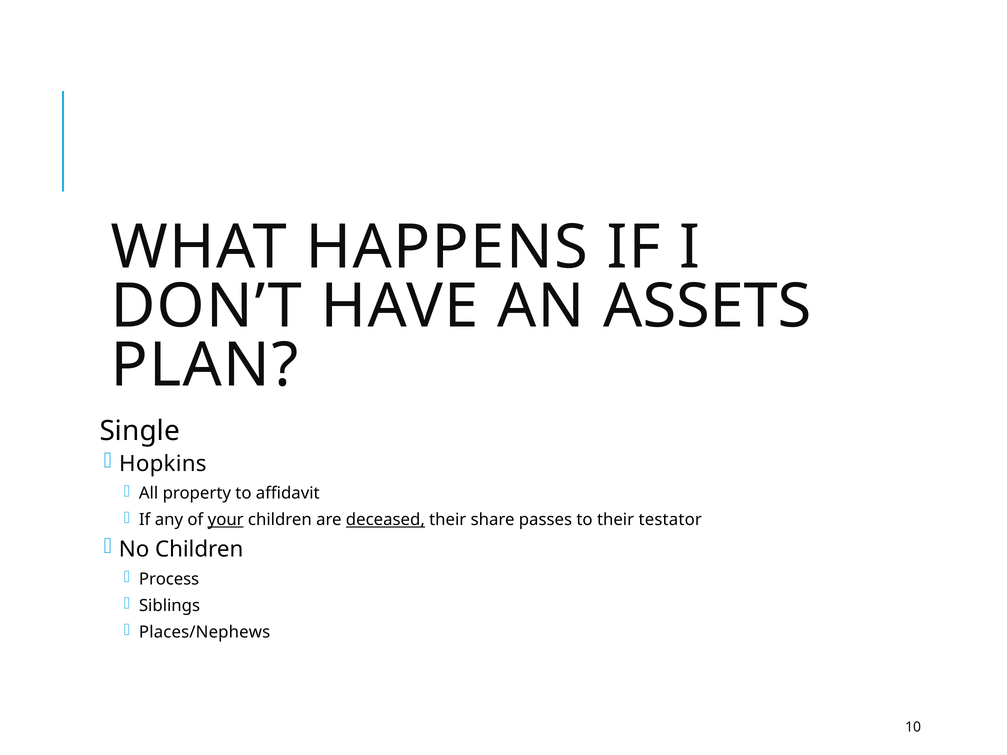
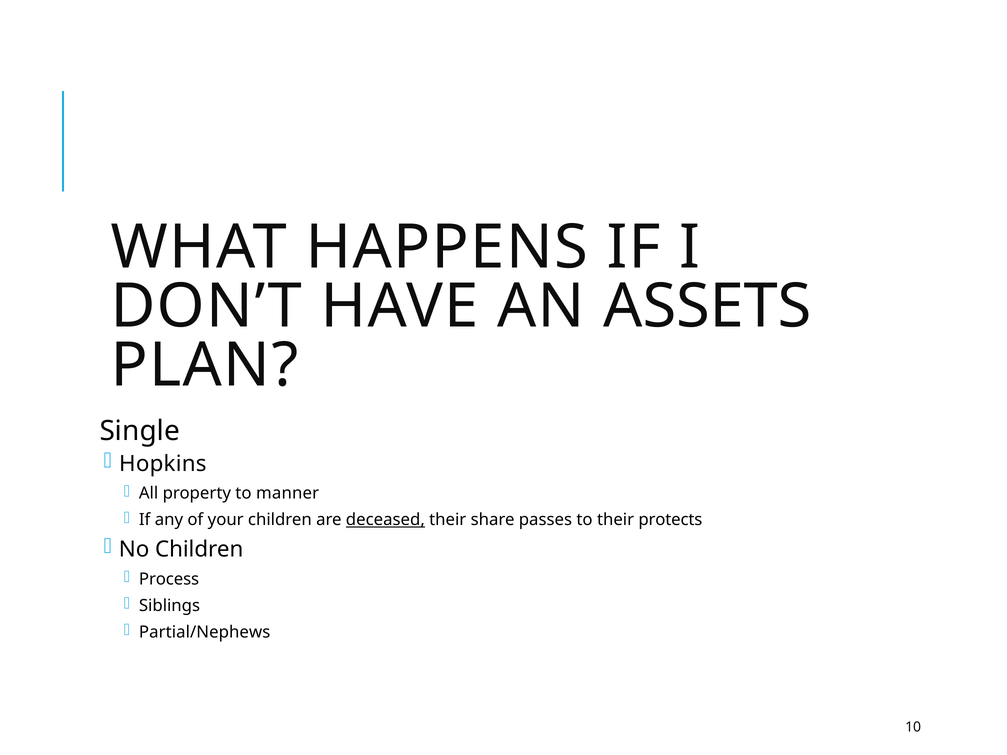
affidavit: affidavit -> manner
your underline: present -> none
testator: testator -> protects
Places/Nephews: Places/Nephews -> Partial/Nephews
